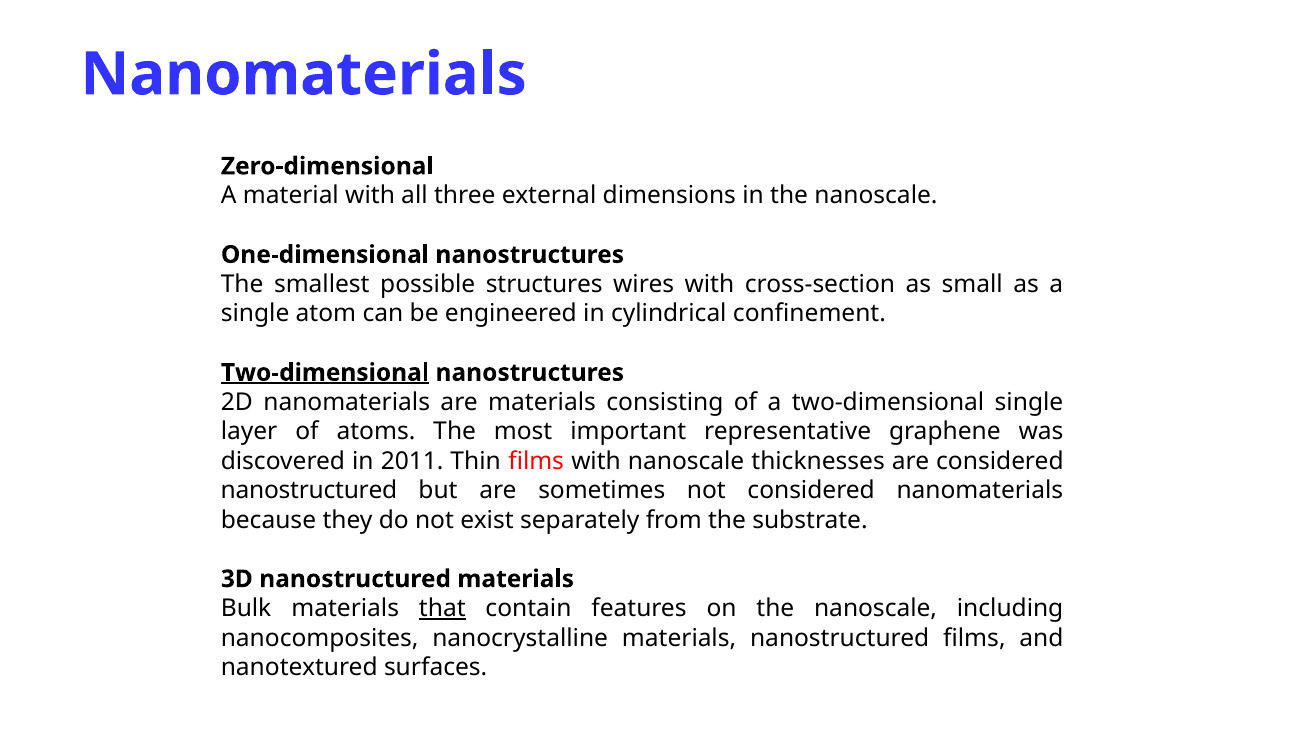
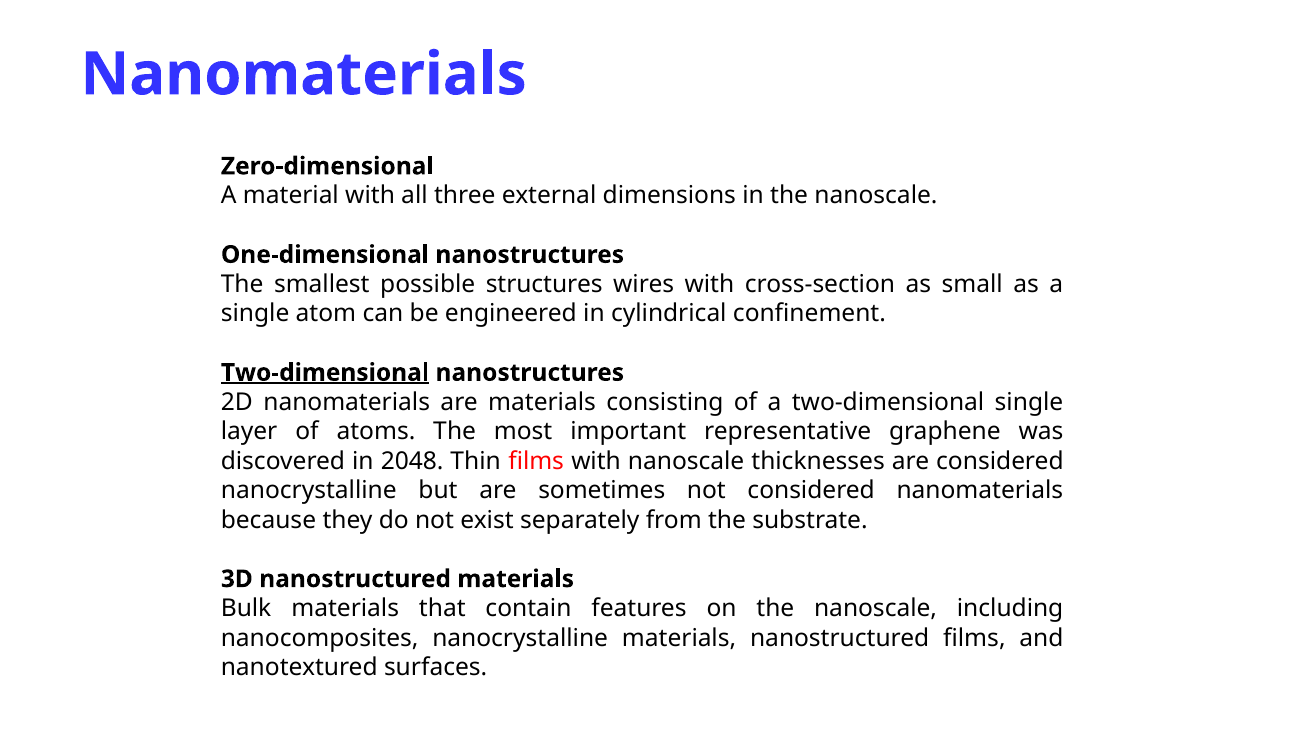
2011: 2011 -> 2048
nanostructured at (309, 490): nanostructured -> nanocrystalline
that underline: present -> none
